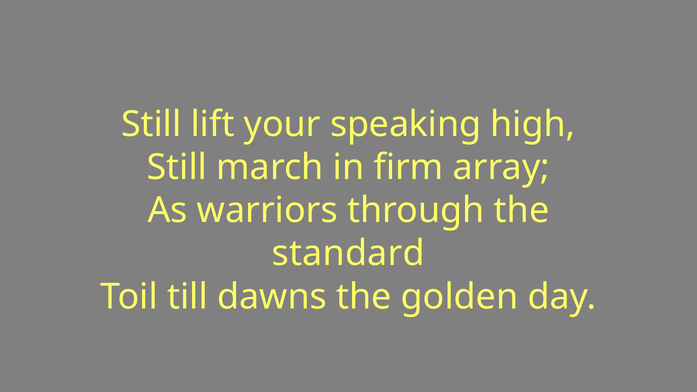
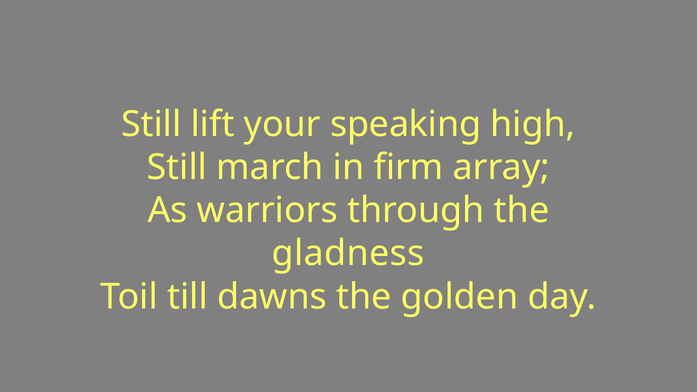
standard: standard -> gladness
